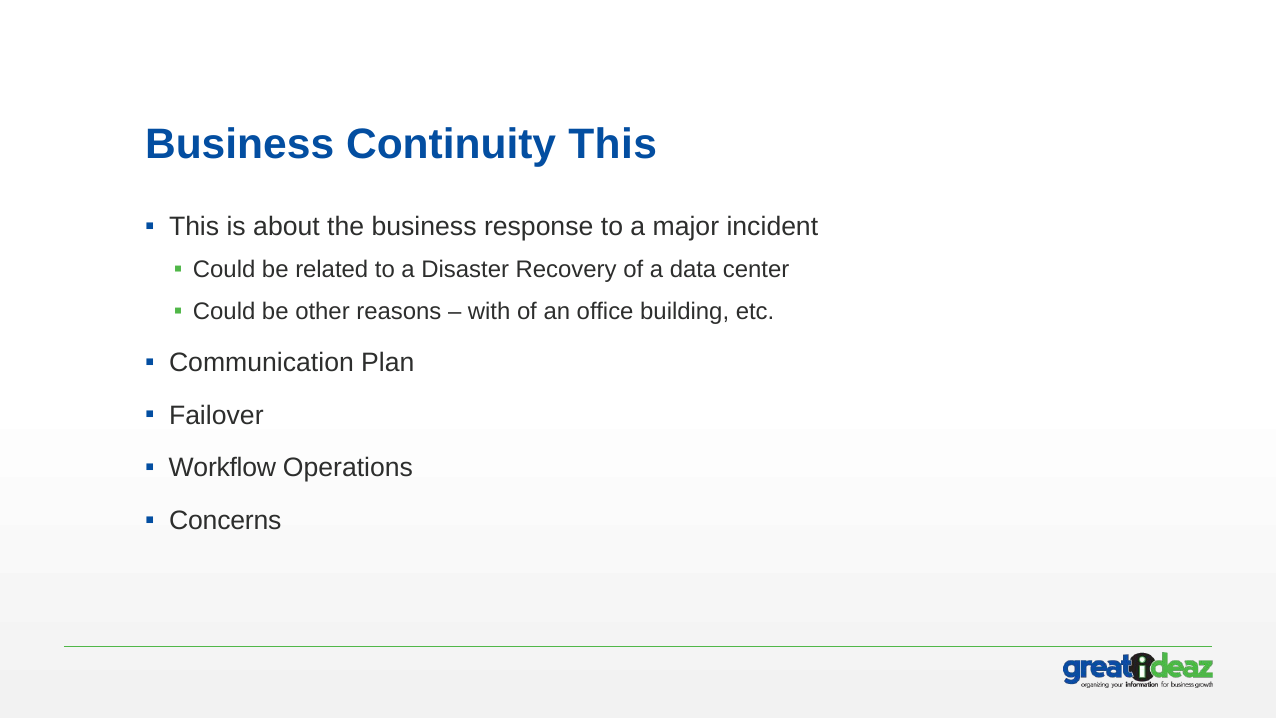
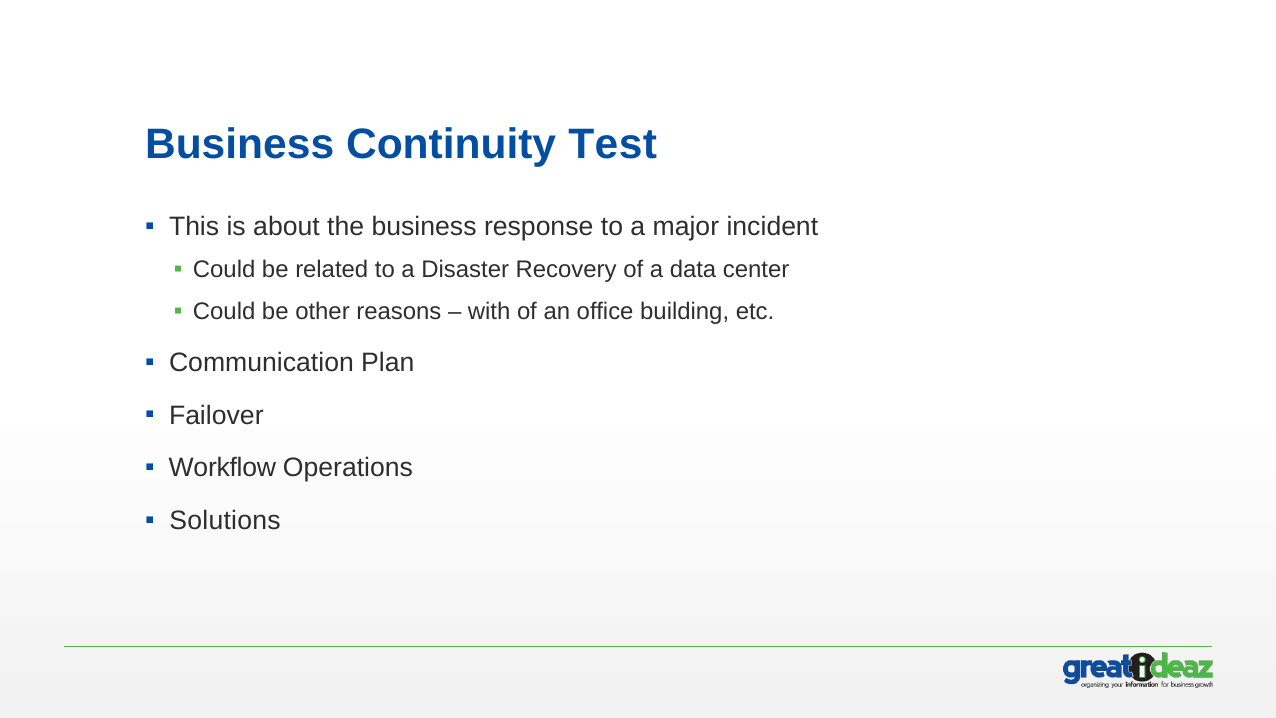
Continuity This: This -> Test
Concerns: Concerns -> Solutions
